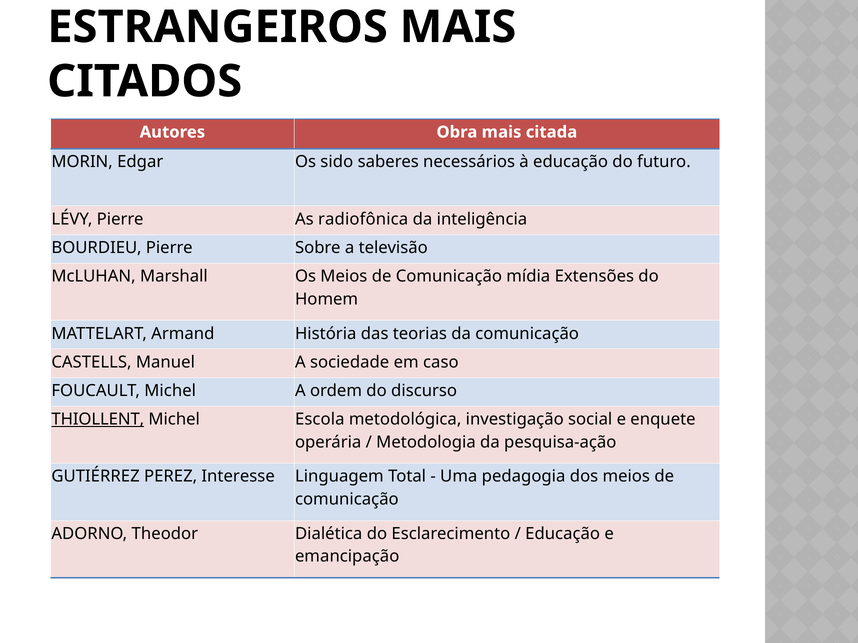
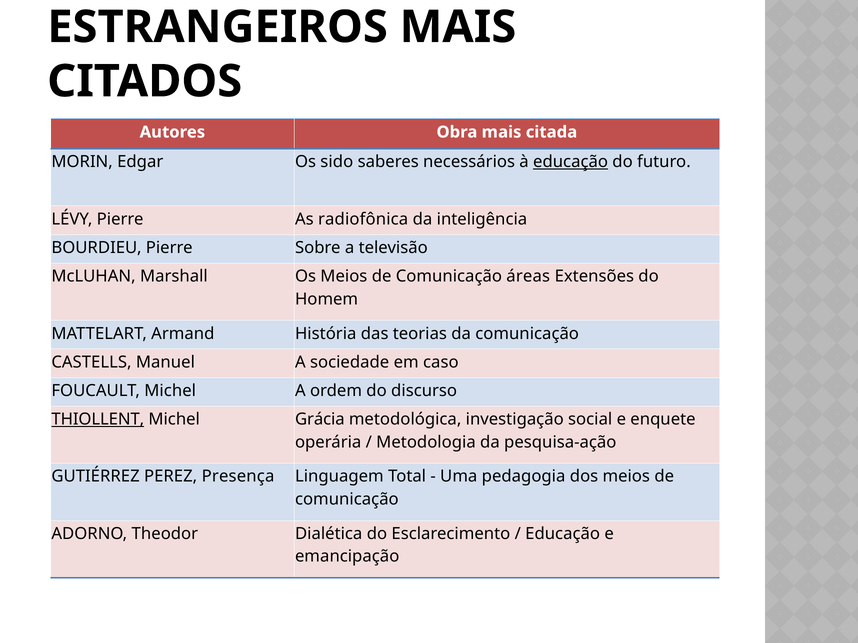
educação at (571, 162) underline: none -> present
mídia: mídia -> áreas
Escola: Escola -> Grácia
Interesse: Interesse -> Presença
